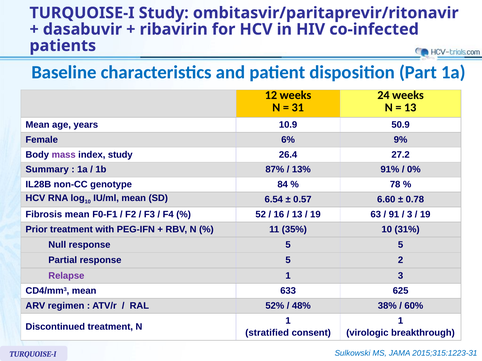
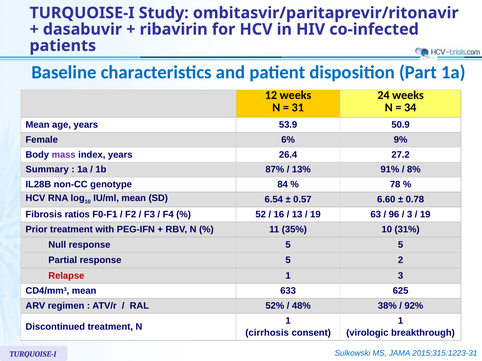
13 at (410, 108): 13 -> 34
10.9: 10.9 -> 53.9
index study: study -> years
0%: 0% -> 8%
Fibrosis mean: mean -> ratios
91: 91 -> 96
Relapse colour: purple -> red
60%: 60% -> 92%
stratified: stratified -> cirrhosis
